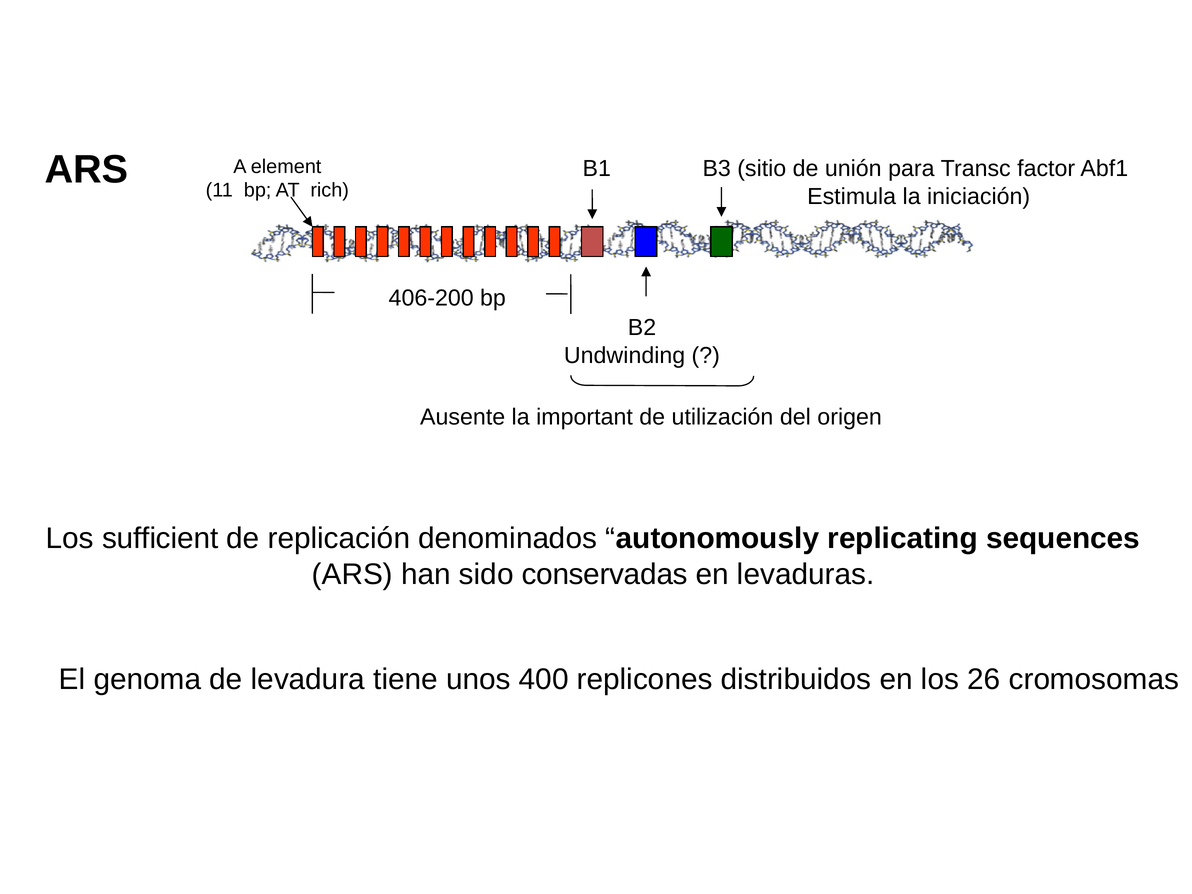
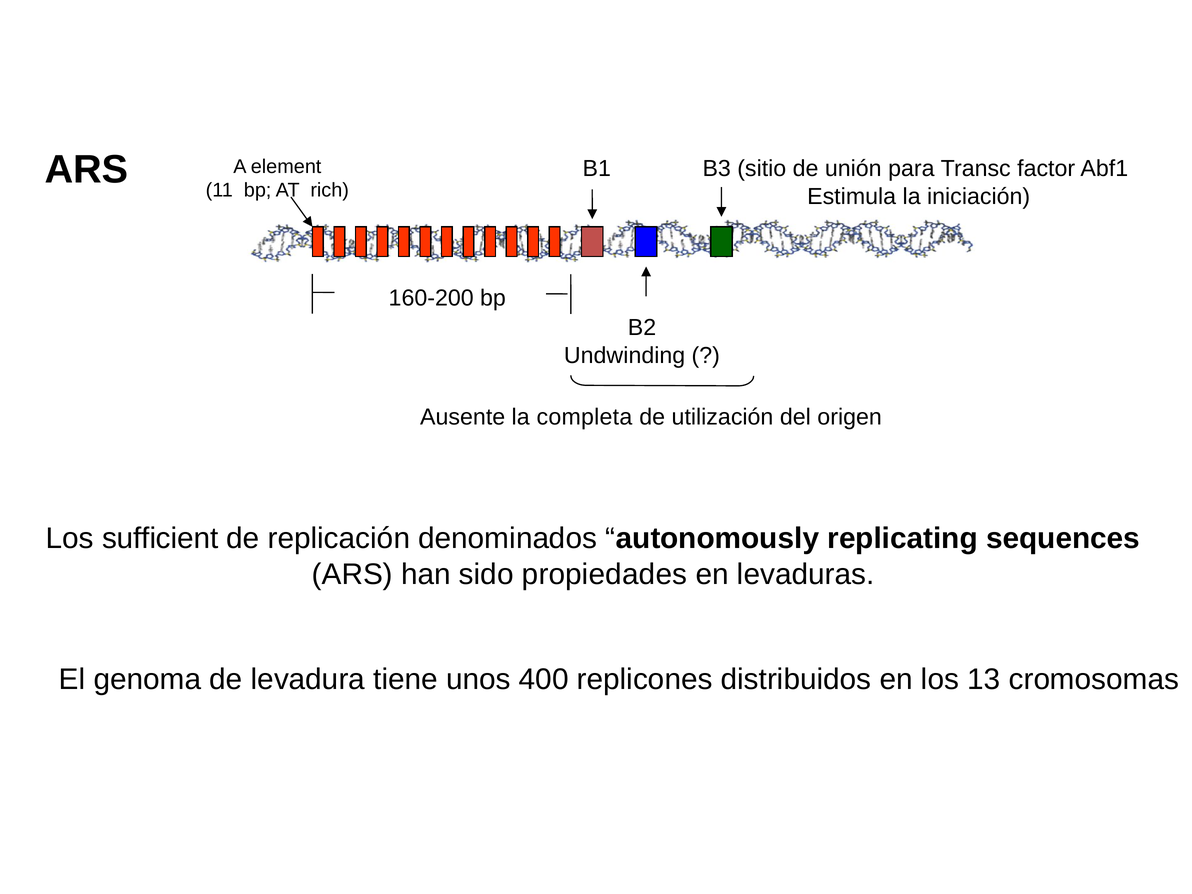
406-200: 406-200 -> 160-200
important: important -> completa
conservadas: conservadas -> propiedades
26: 26 -> 13
